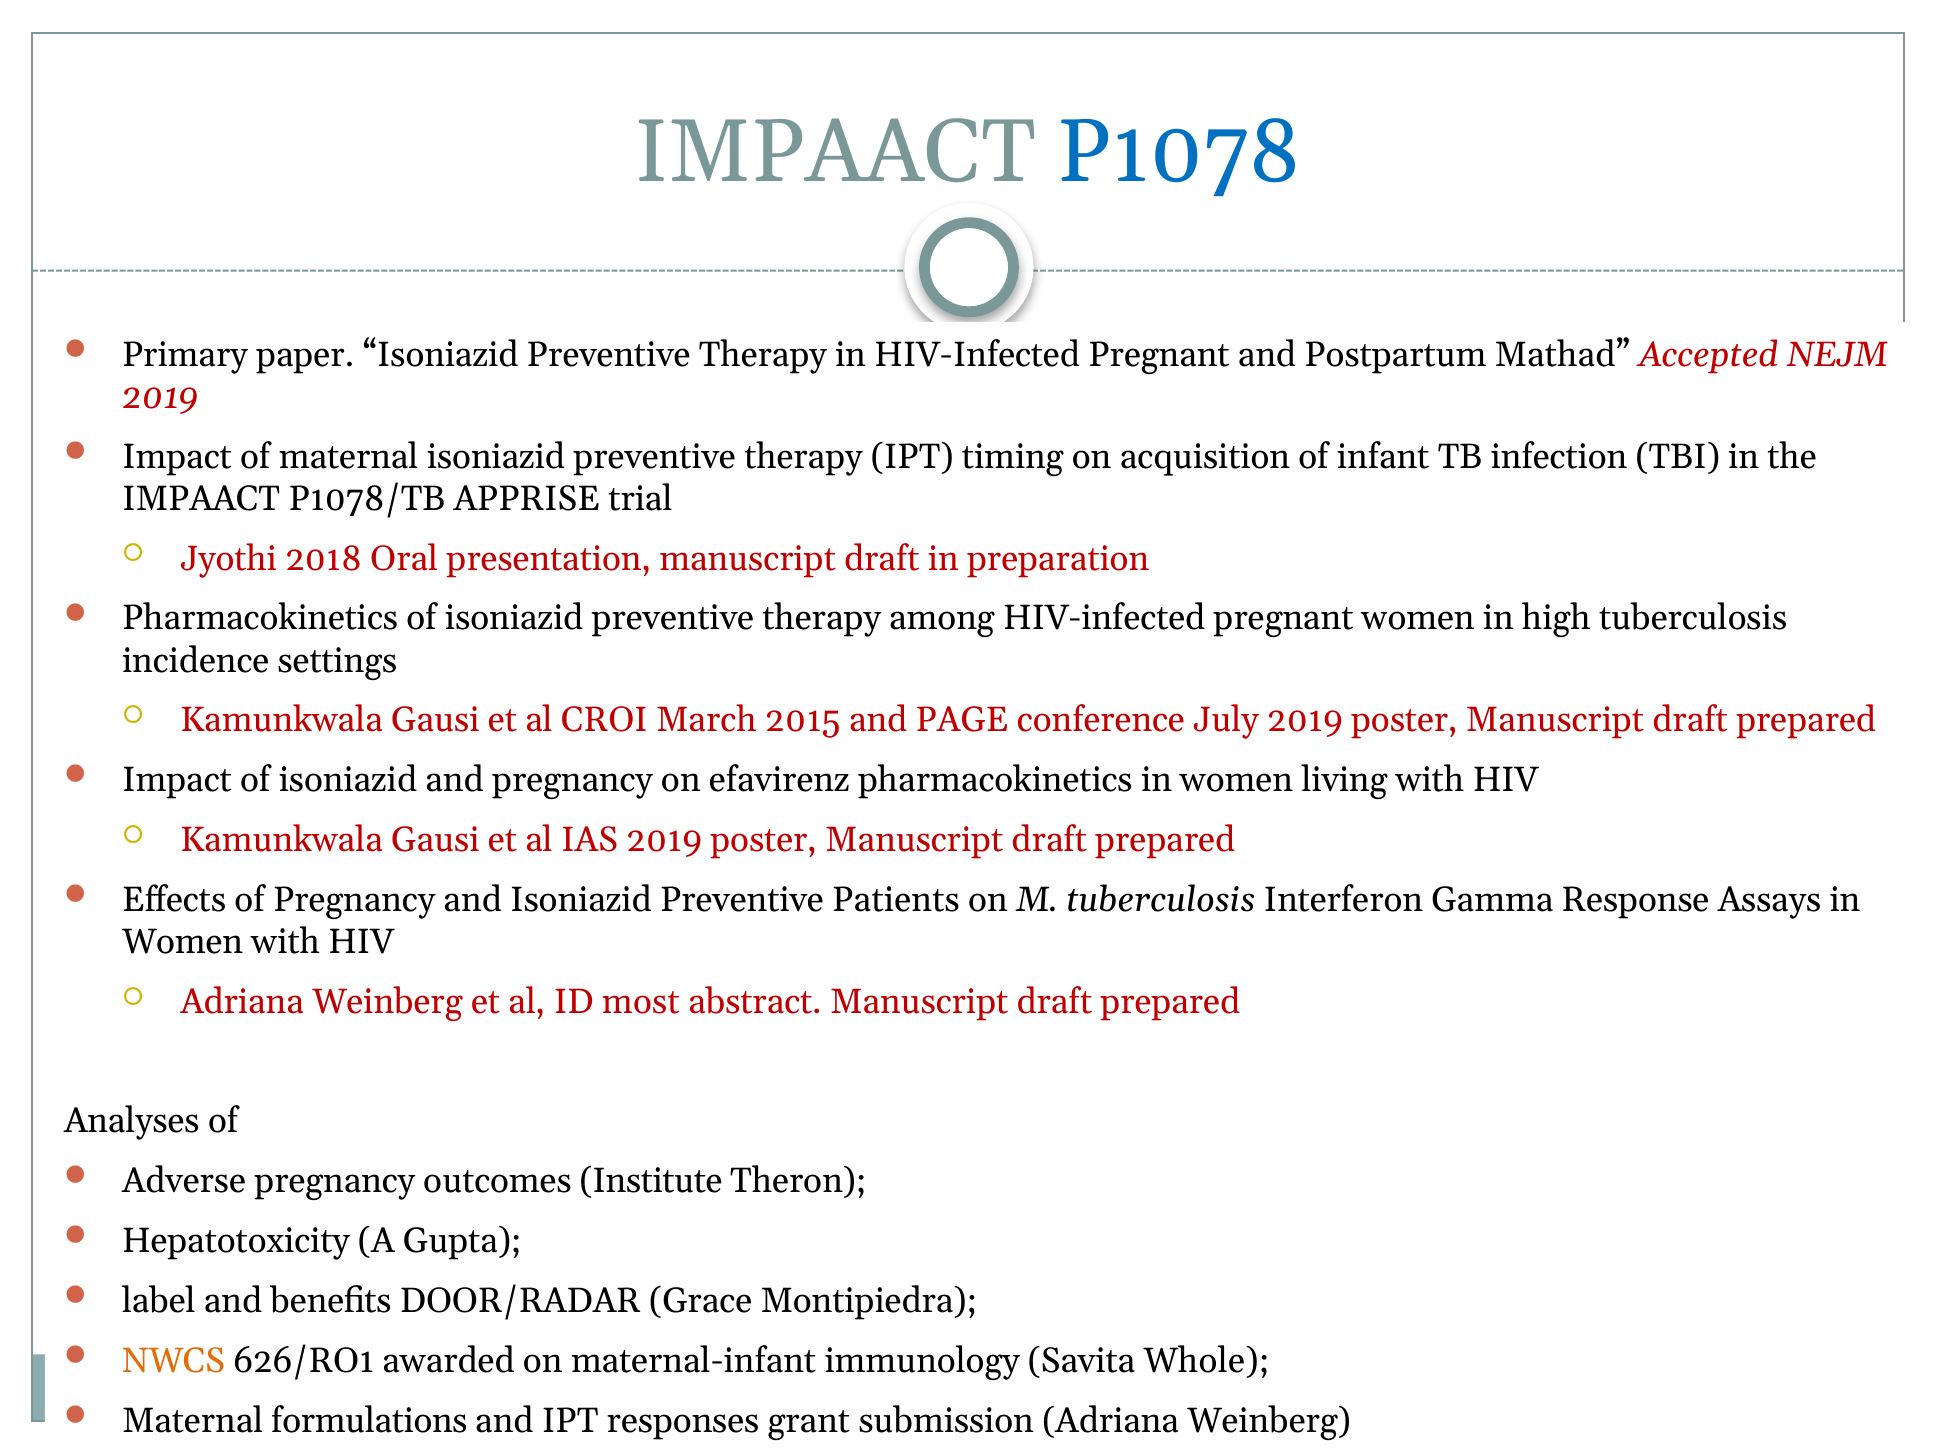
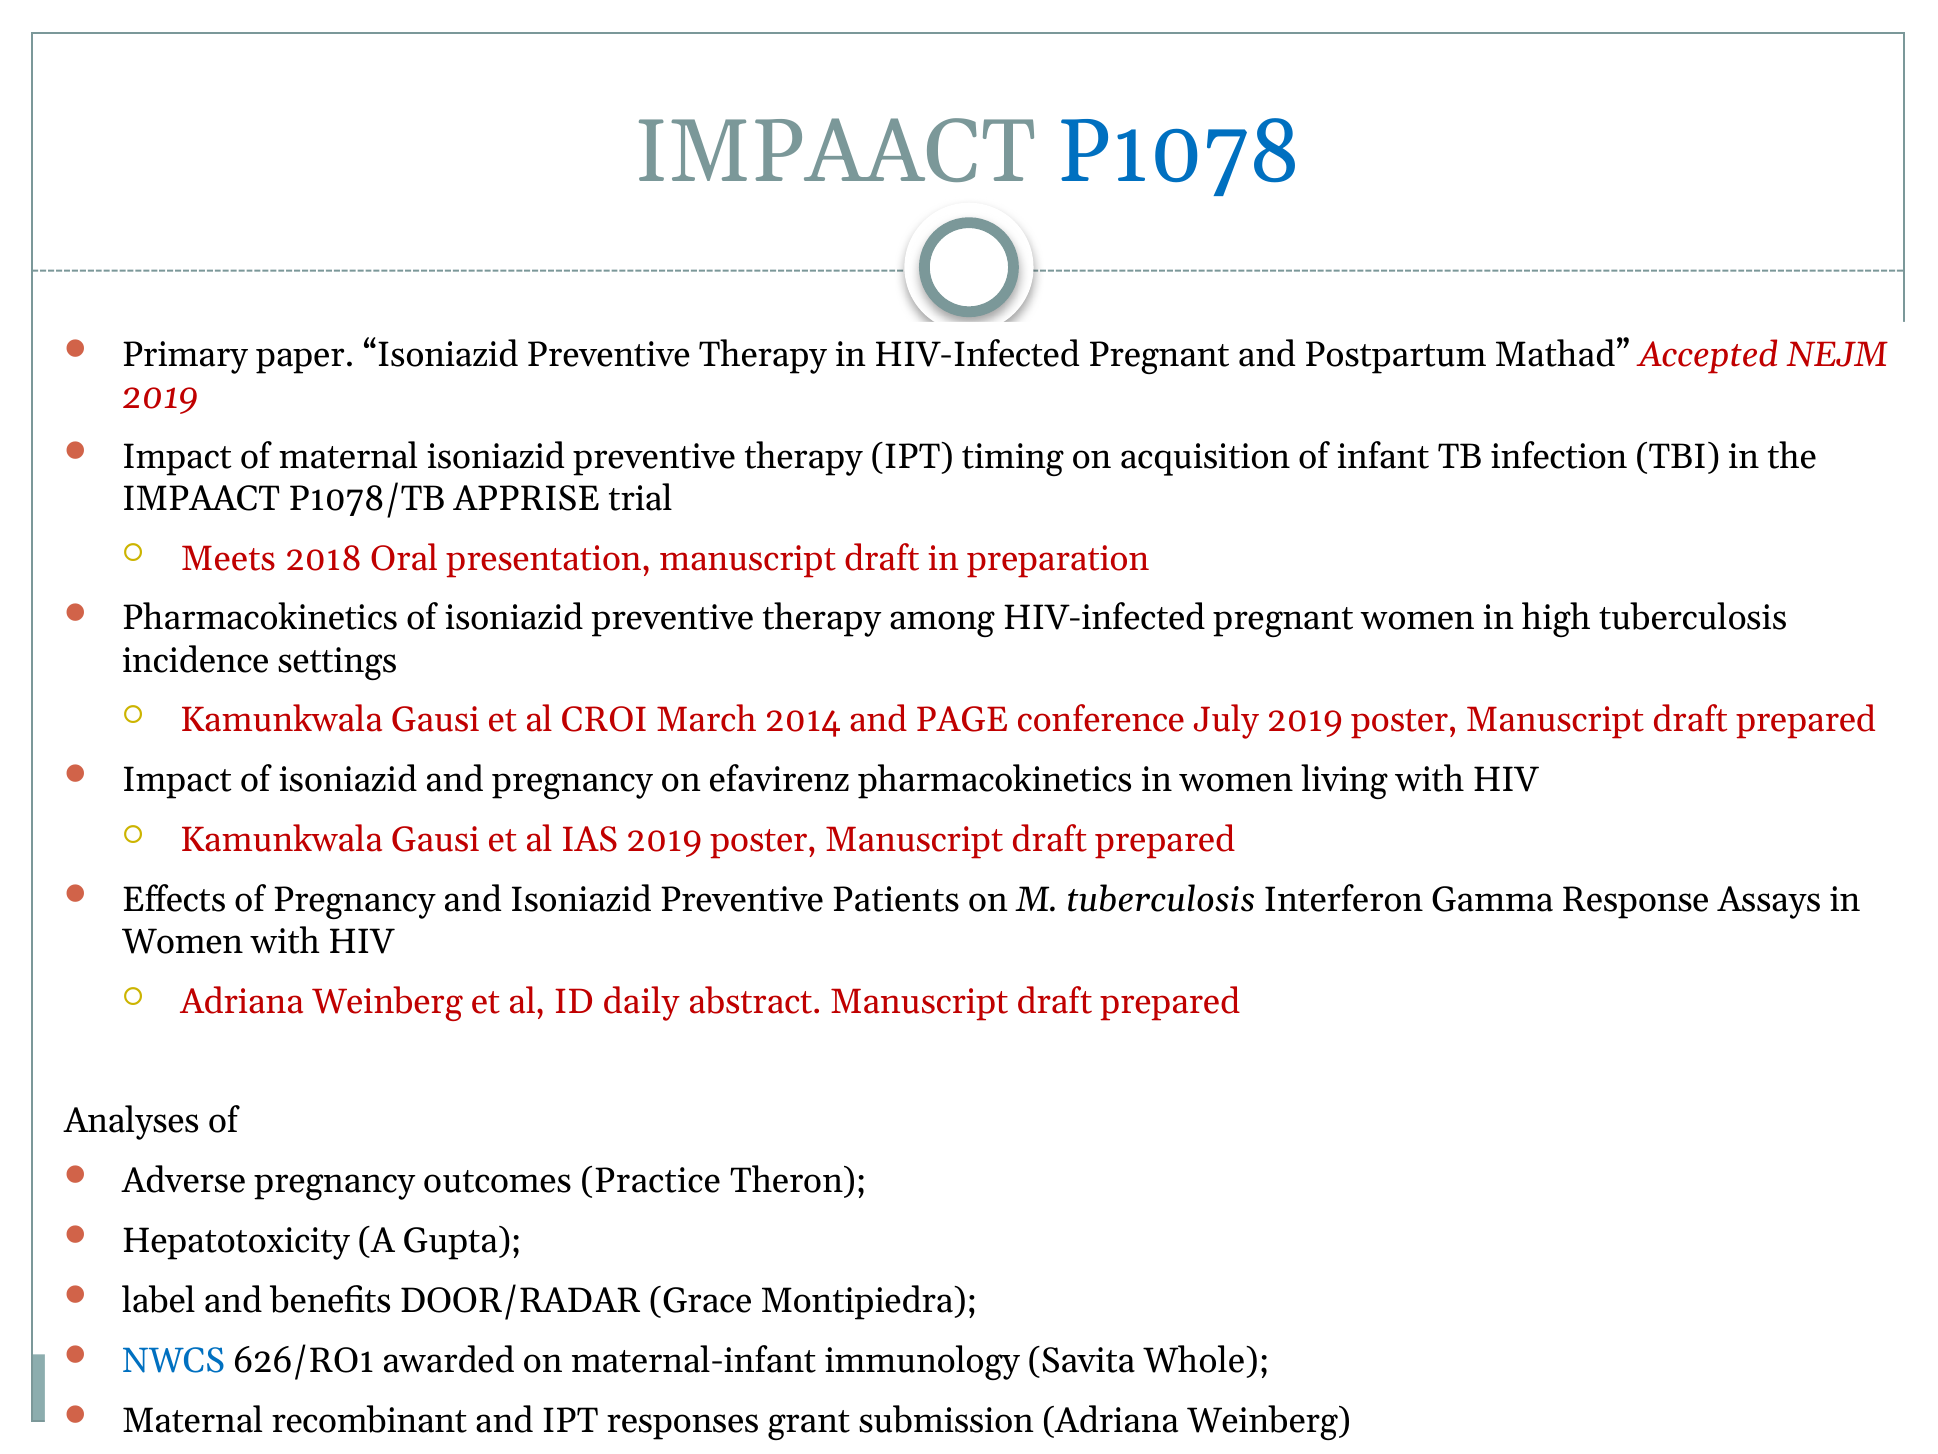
Jyothi: Jyothi -> Meets
2015: 2015 -> 2014
most: most -> daily
Institute: Institute -> Practice
NWCS colour: orange -> blue
formulations: formulations -> recombinant
